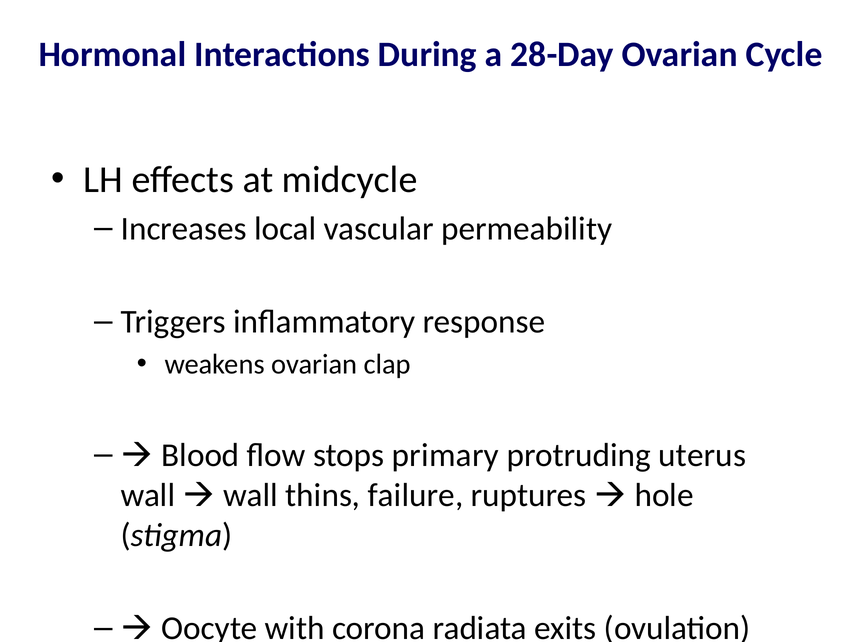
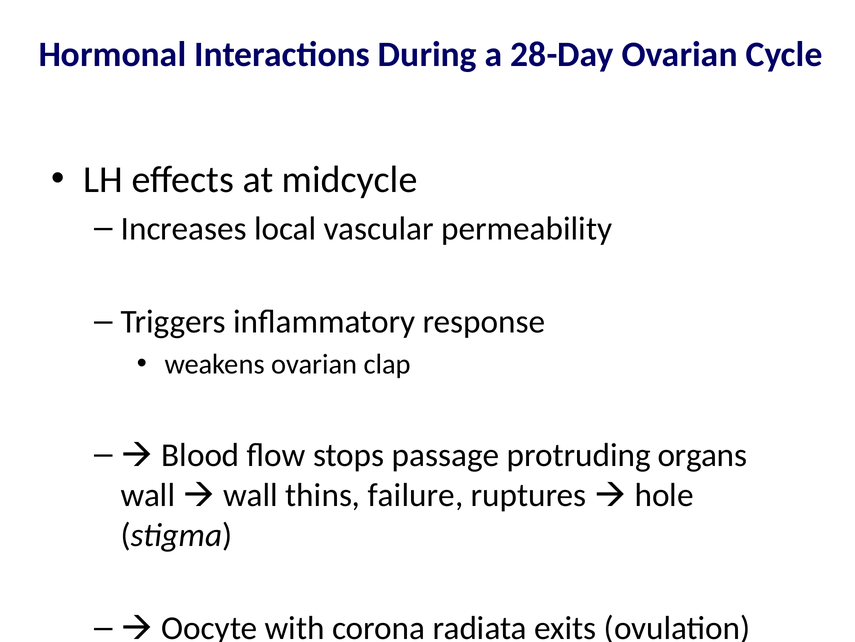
primary: primary -> passage
uterus: uterus -> organs
